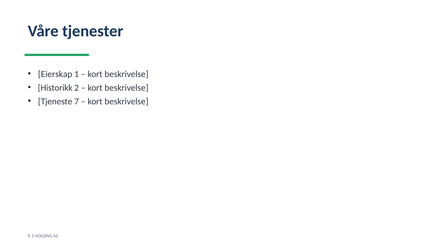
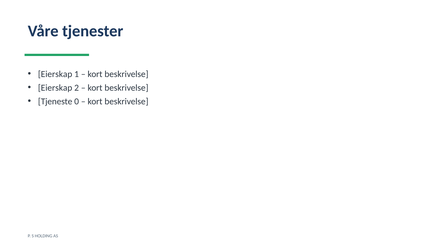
Historikk at (55, 88): Historikk -> Eierskap
7: 7 -> 0
